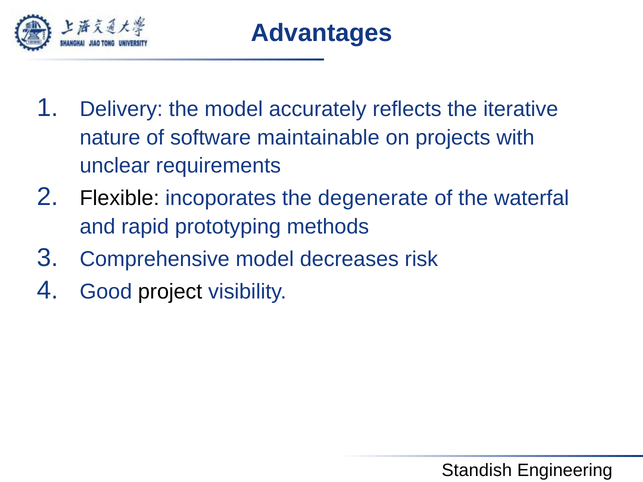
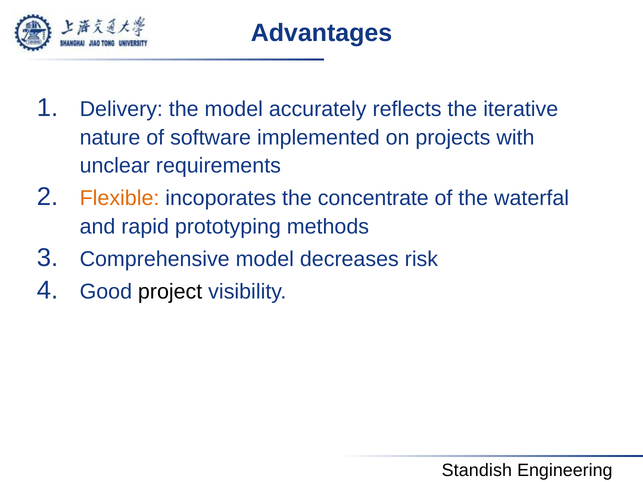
maintainable: maintainable -> implemented
Flexible colour: black -> orange
degenerate: degenerate -> concentrate
